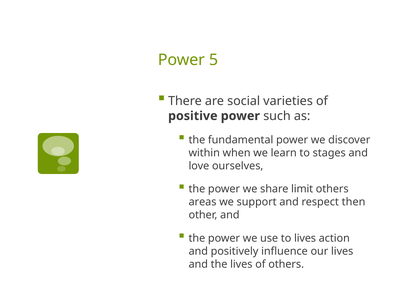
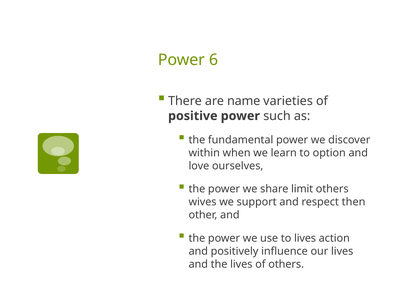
5: 5 -> 6
social: social -> name
stages: stages -> option
areas: areas -> wives
